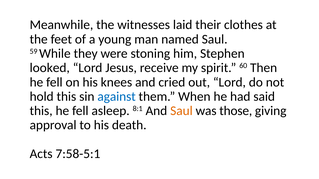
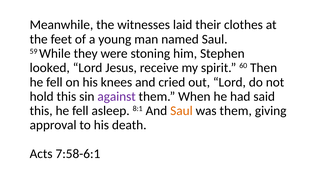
against colour: blue -> purple
was those: those -> them
7:58-5:1: 7:58-5:1 -> 7:58-6:1
